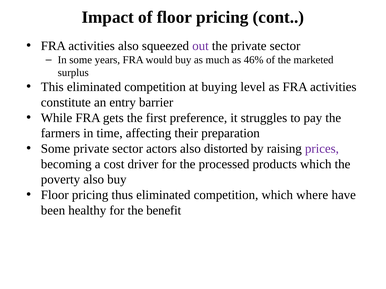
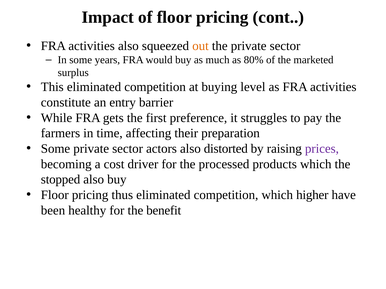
out colour: purple -> orange
46%: 46% -> 80%
poverty: poverty -> stopped
where: where -> higher
